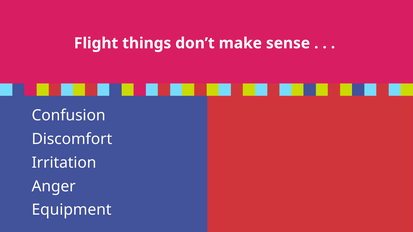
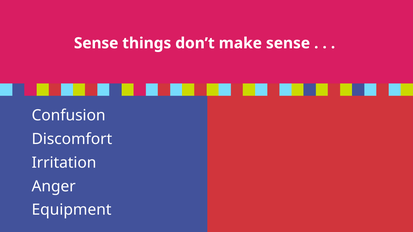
Flight at (96, 43): Flight -> Sense
